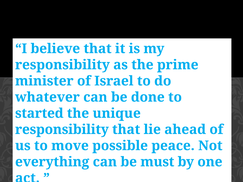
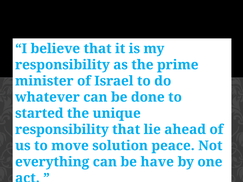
possible: possible -> solution
must: must -> have
